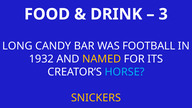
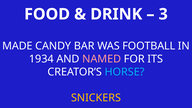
LONG: LONG -> MADE
1932: 1932 -> 1934
NAMED colour: yellow -> pink
